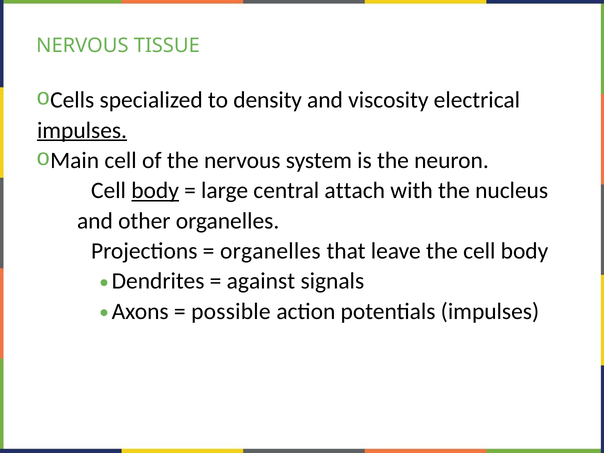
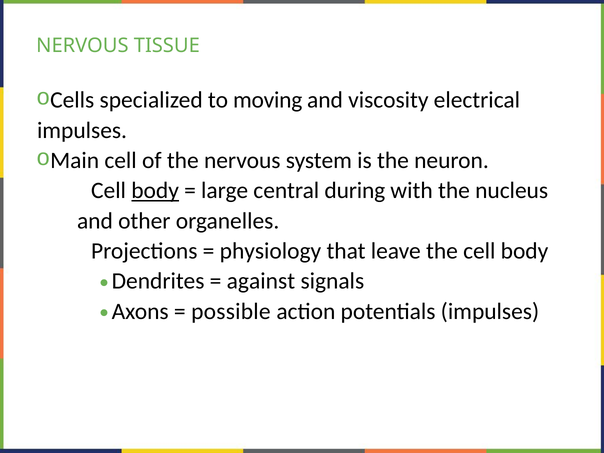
density: density -> moving
impulses at (82, 130) underline: present -> none
attach: attach -> during
organelles at (270, 251): organelles -> physiology
